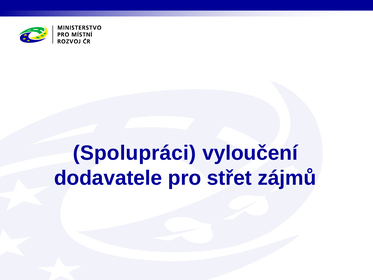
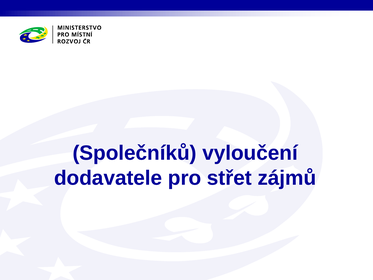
Spolupráci: Spolupráci -> Společníků
